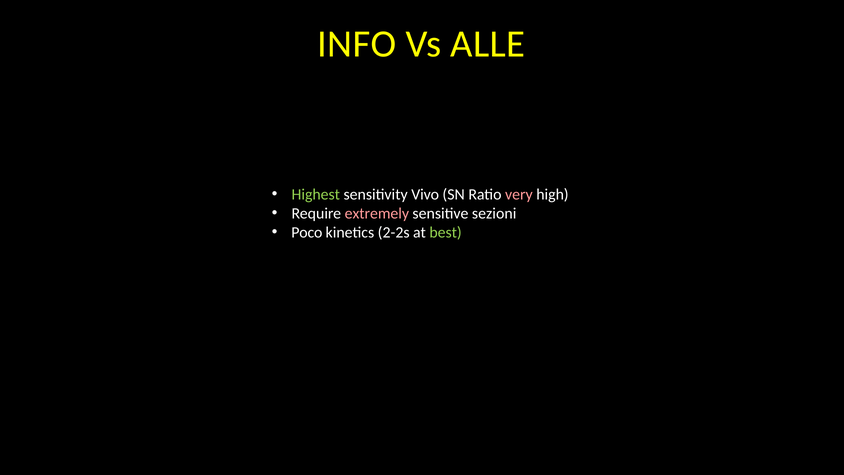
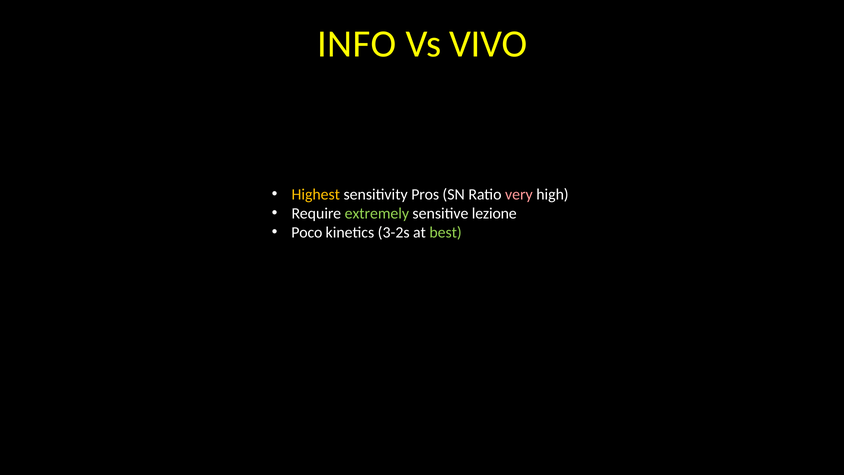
ALLE: ALLE -> VIVO
Highest colour: light green -> yellow
Vivo: Vivo -> Pros
extremely colour: pink -> light green
sezioni: sezioni -> lezione
2-2s: 2-2s -> 3-2s
